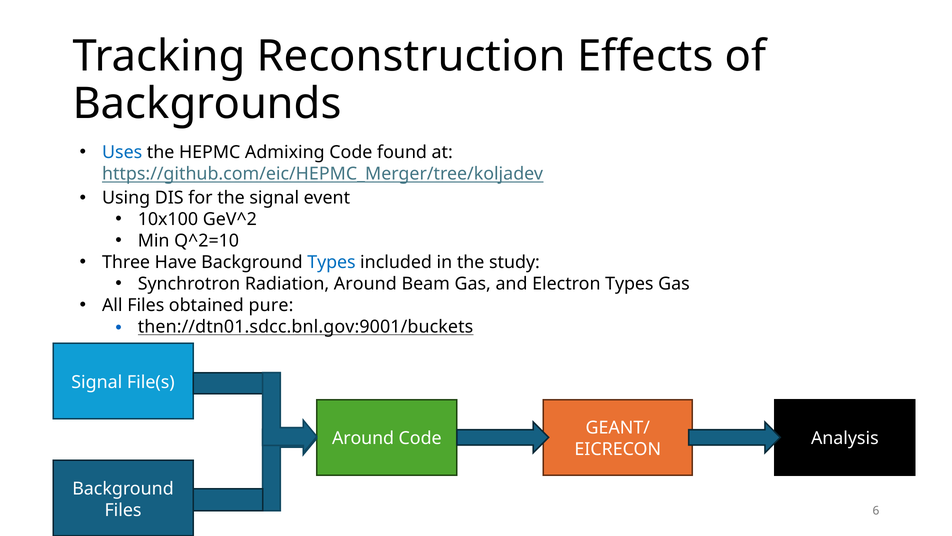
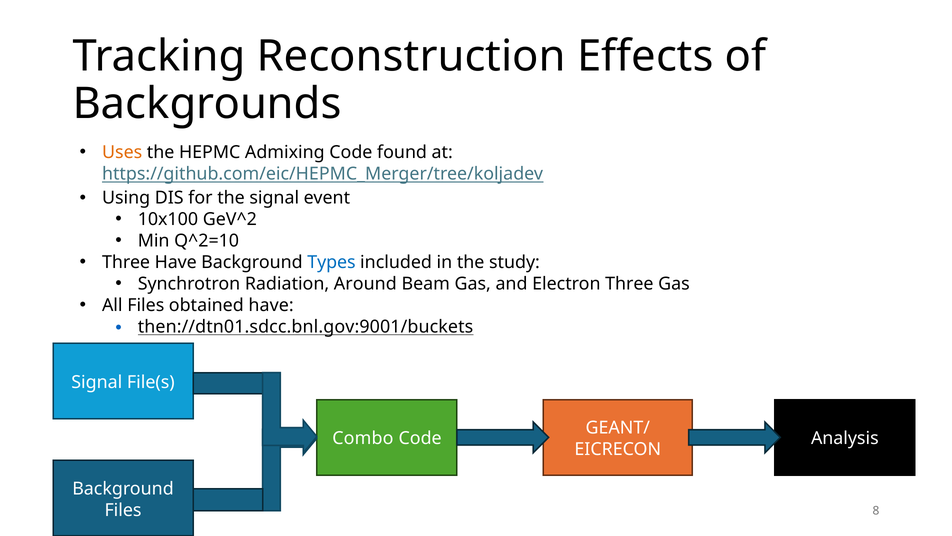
Uses colour: blue -> orange
Electron Types: Types -> Three
obtained pure: pure -> have
Around at (363, 438): Around -> Combo
6: 6 -> 8
